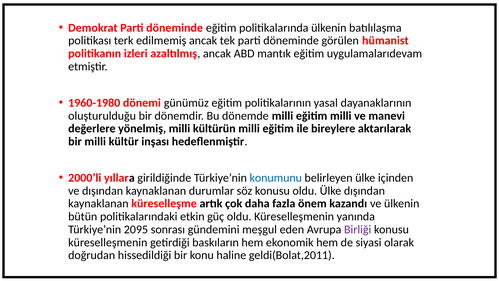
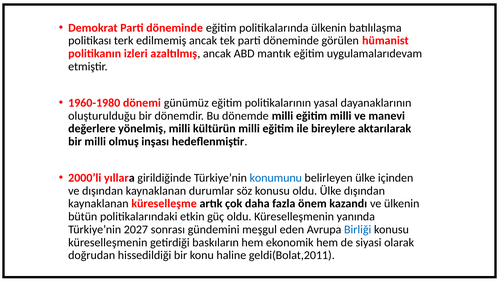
kültür: kültür -> olmuş
2095: 2095 -> 2027
Birliği colour: purple -> blue
